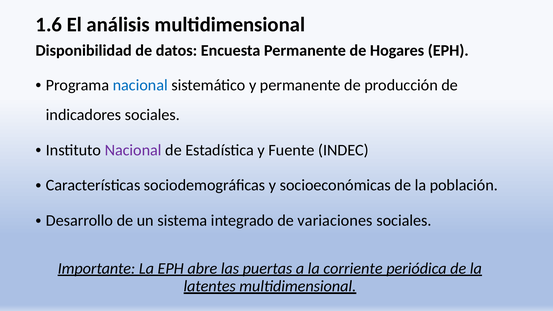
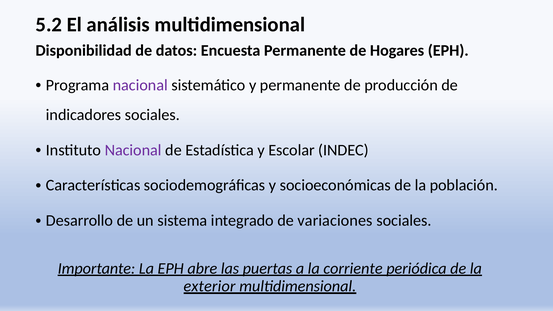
1.6: 1.6 -> 5.2
nacional at (140, 85) colour: blue -> purple
Fuente: Fuente -> Escolar
latentes: latentes -> exterior
